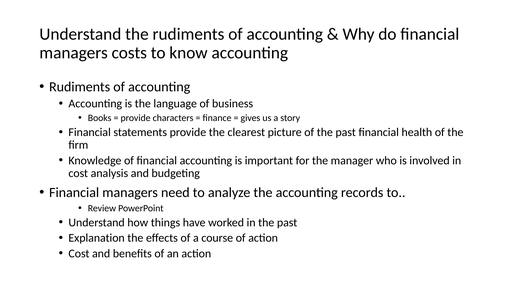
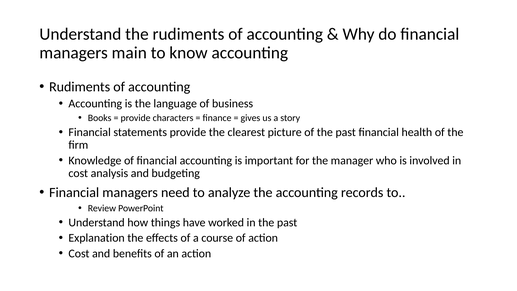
costs: costs -> main
